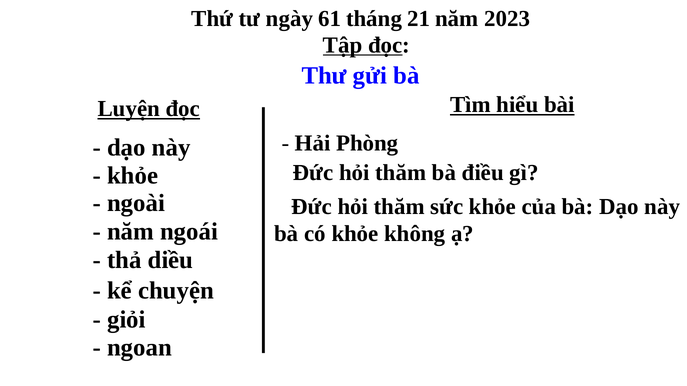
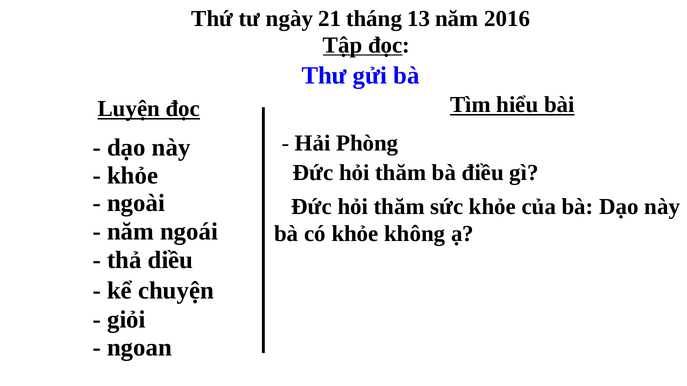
61: 61 -> 21
21: 21 -> 13
2023: 2023 -> 2016
